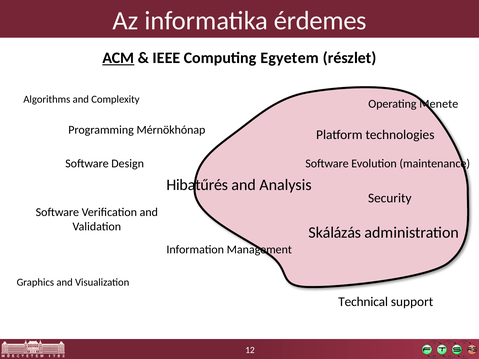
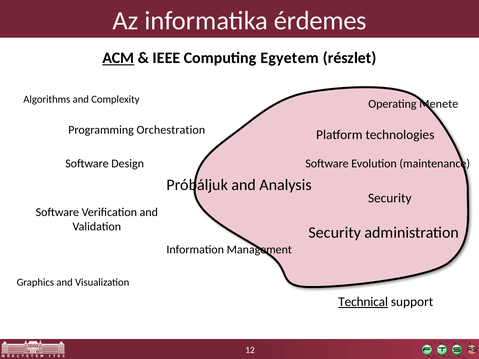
Mérnökhónap: Mérnökhónap -> Orchestration
Hibatűrés: Hibatűrés -> Próbáljuk
Skálázás at (335, 233): Skálázás -> Security
Technical underline: none -> present
